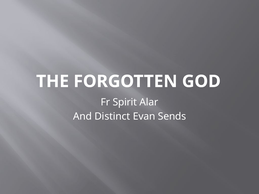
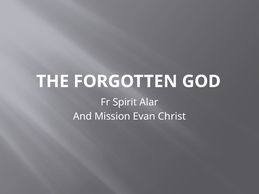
Distinct: Distinct -> Mission
Sends: Sends -> Christ
